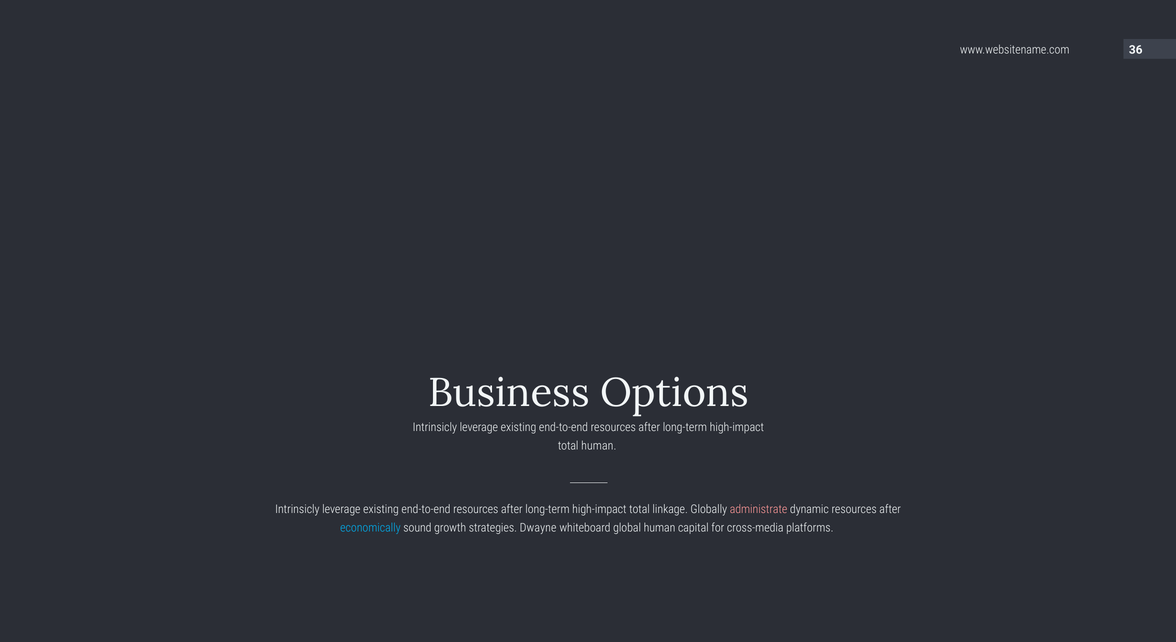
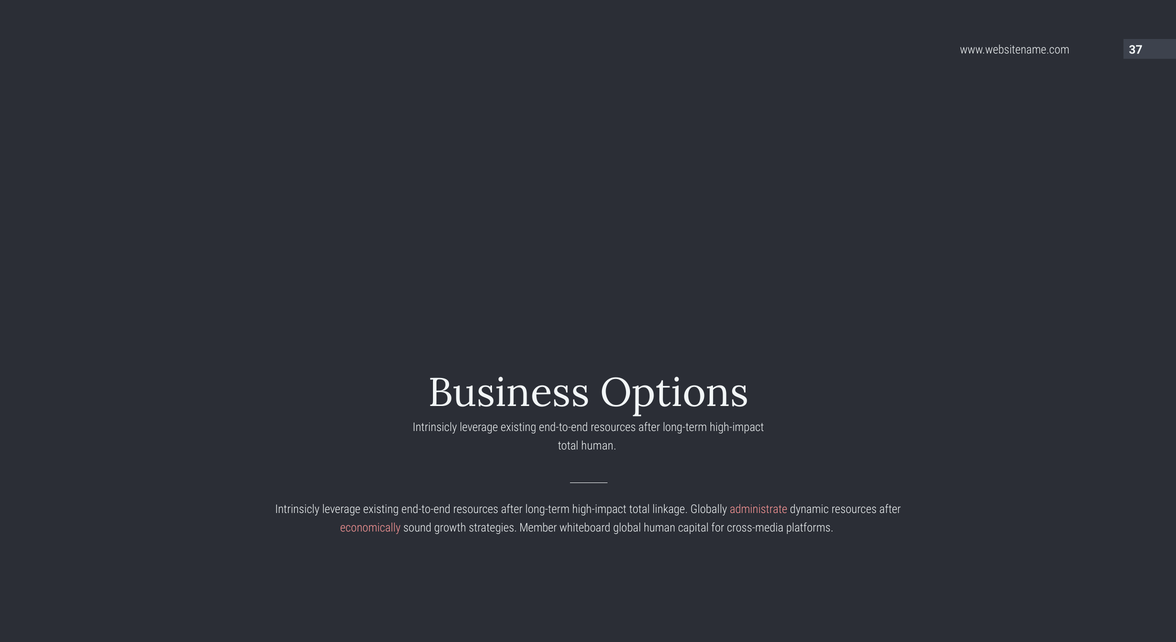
36: 36 -> 37
economically colour: light blue -> pink
Dwayne: Dwayne -> Member
